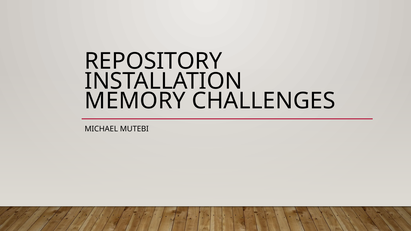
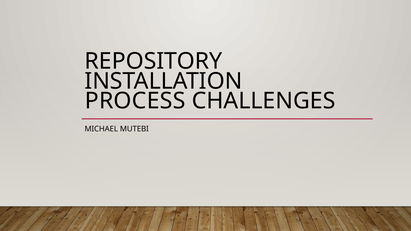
MEMORY: MEMORY -> PROCESS
